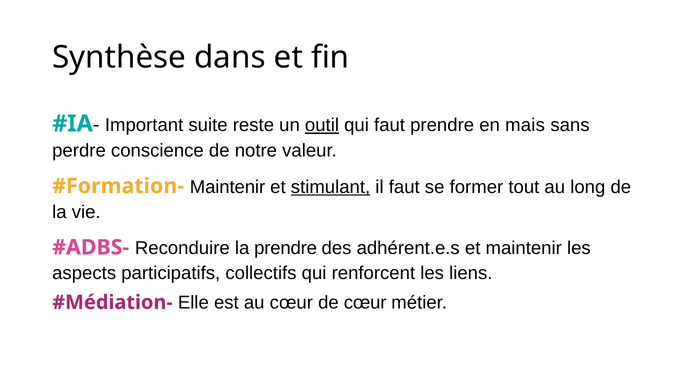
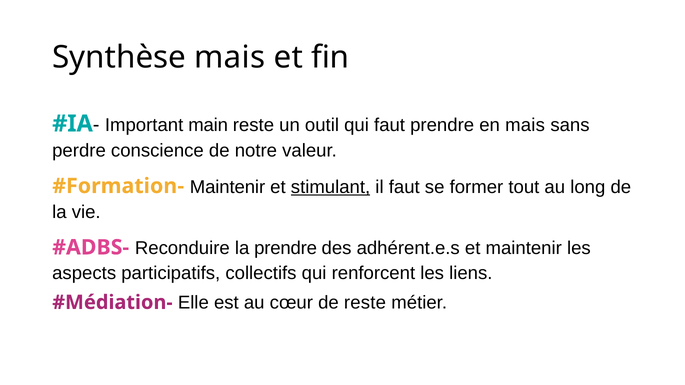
Synthèse dans: dans -> mais
suite: suite -> main
outil underline: present -> none
de cœur: cœur -> reste
